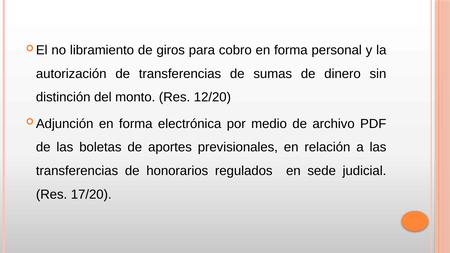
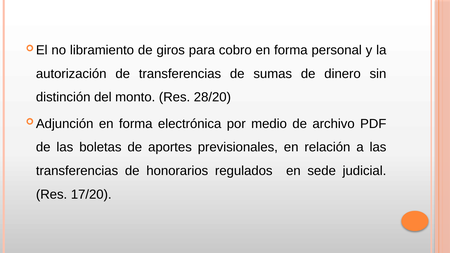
12/20: 12/20 -> 28/20
